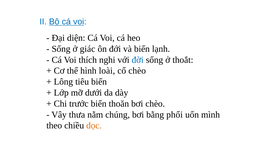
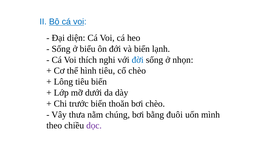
giác: giác -> biểu
thoắt: thoắt -> nhọn
hình loài: loài -> tiêu
phổi: phổi -> đuôi
dọc colour: orange -> purple
